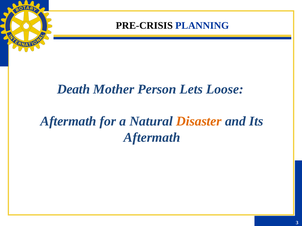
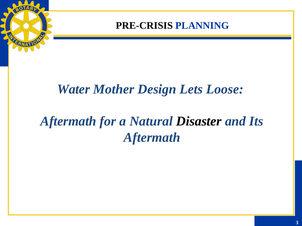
Death: Death -> Water
Person: Person -> Design
Disaster colour: orange -> black
